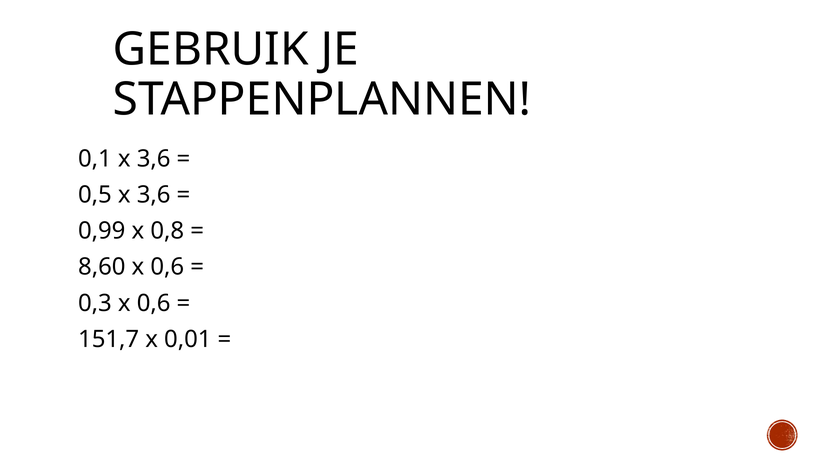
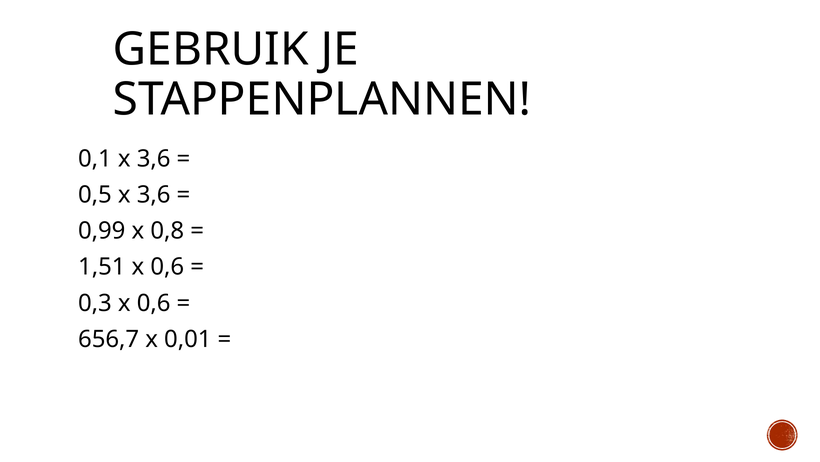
8,60: 8,60 -> 1,51
151,7: 151,7 -> 656,7
